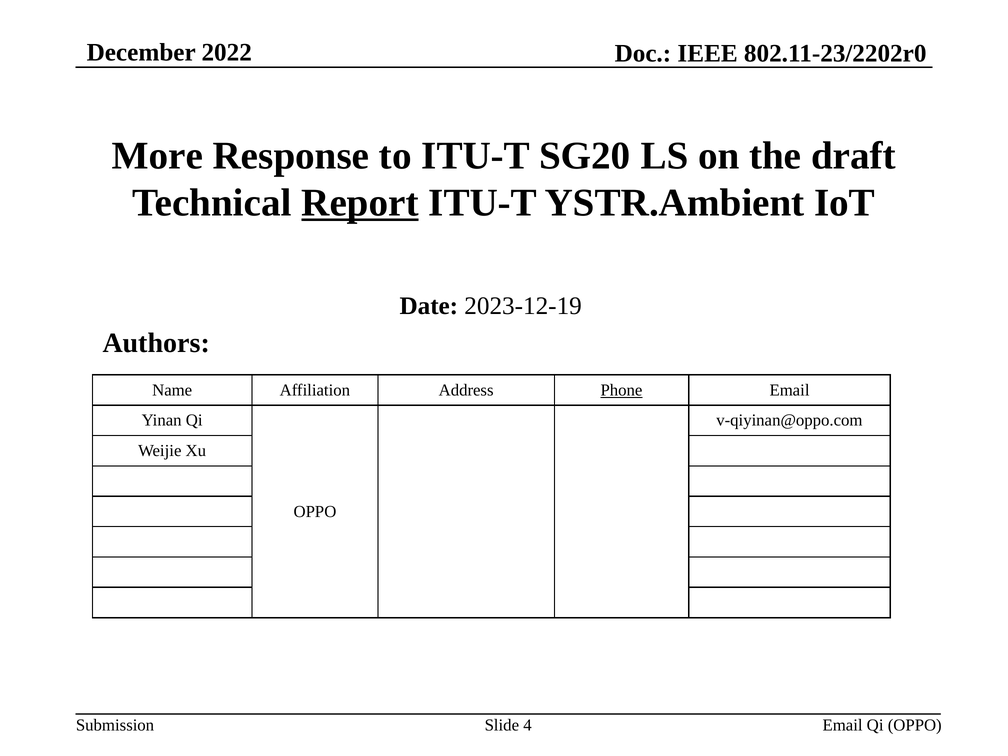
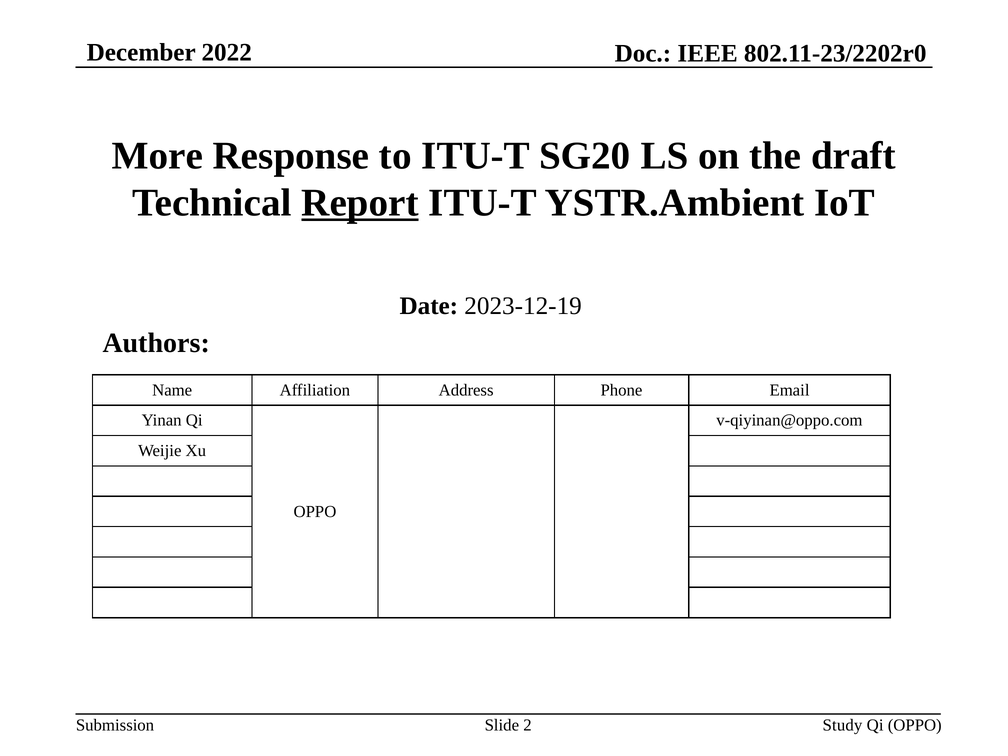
Phone underline: present -> none
4: 4 -> 2
Email at (843, 725): Email -> Study
